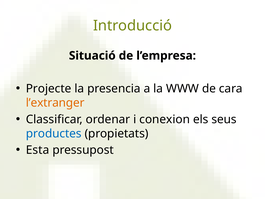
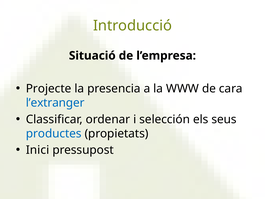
l’extranger colour: orange -> blue
conexion: conexion -> selección
Esta: Esta -> Inici
